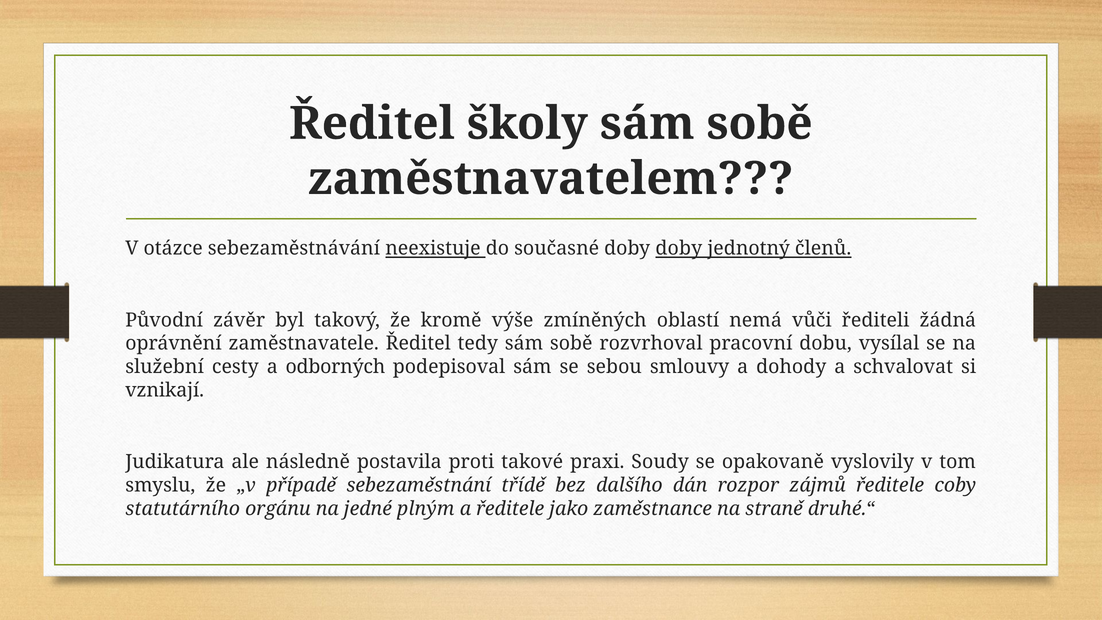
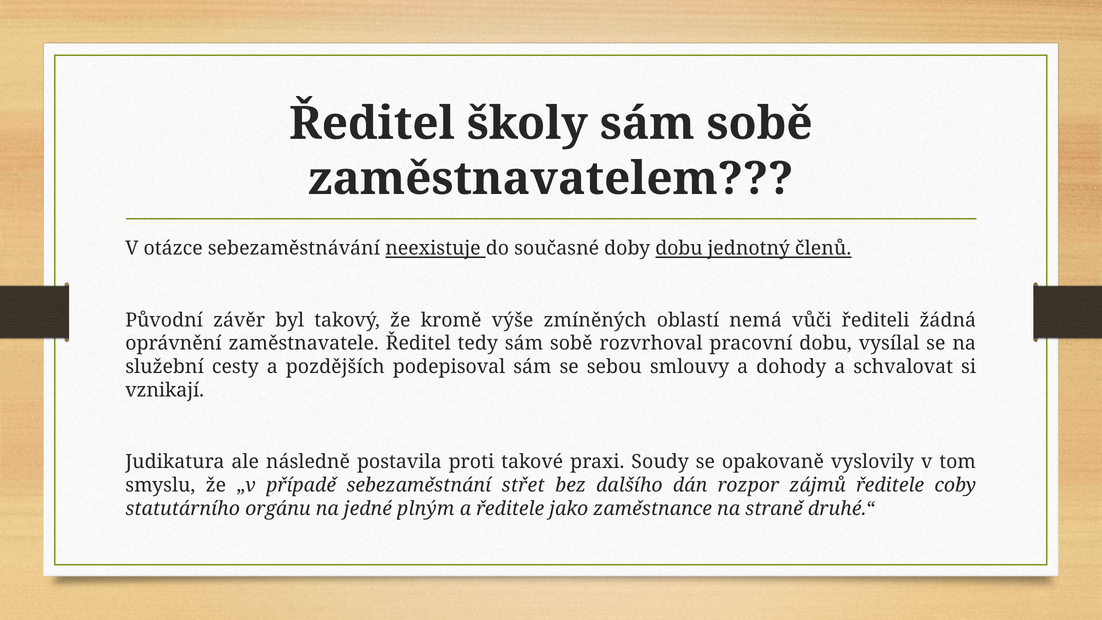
doby doby: doby -> dobu
odborných: odborných -> pozdějších
třídě: třídě -> střet
